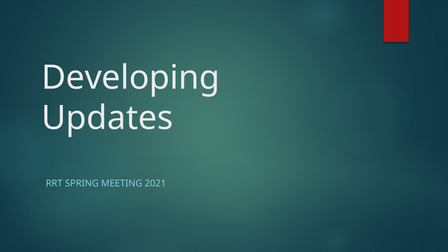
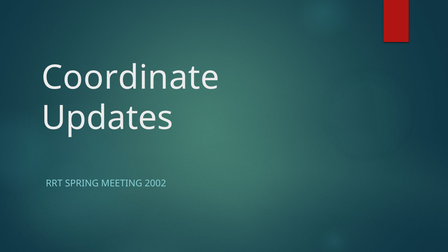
Developing: Developing -> Coordinate
2021: 2021 -> 2002
